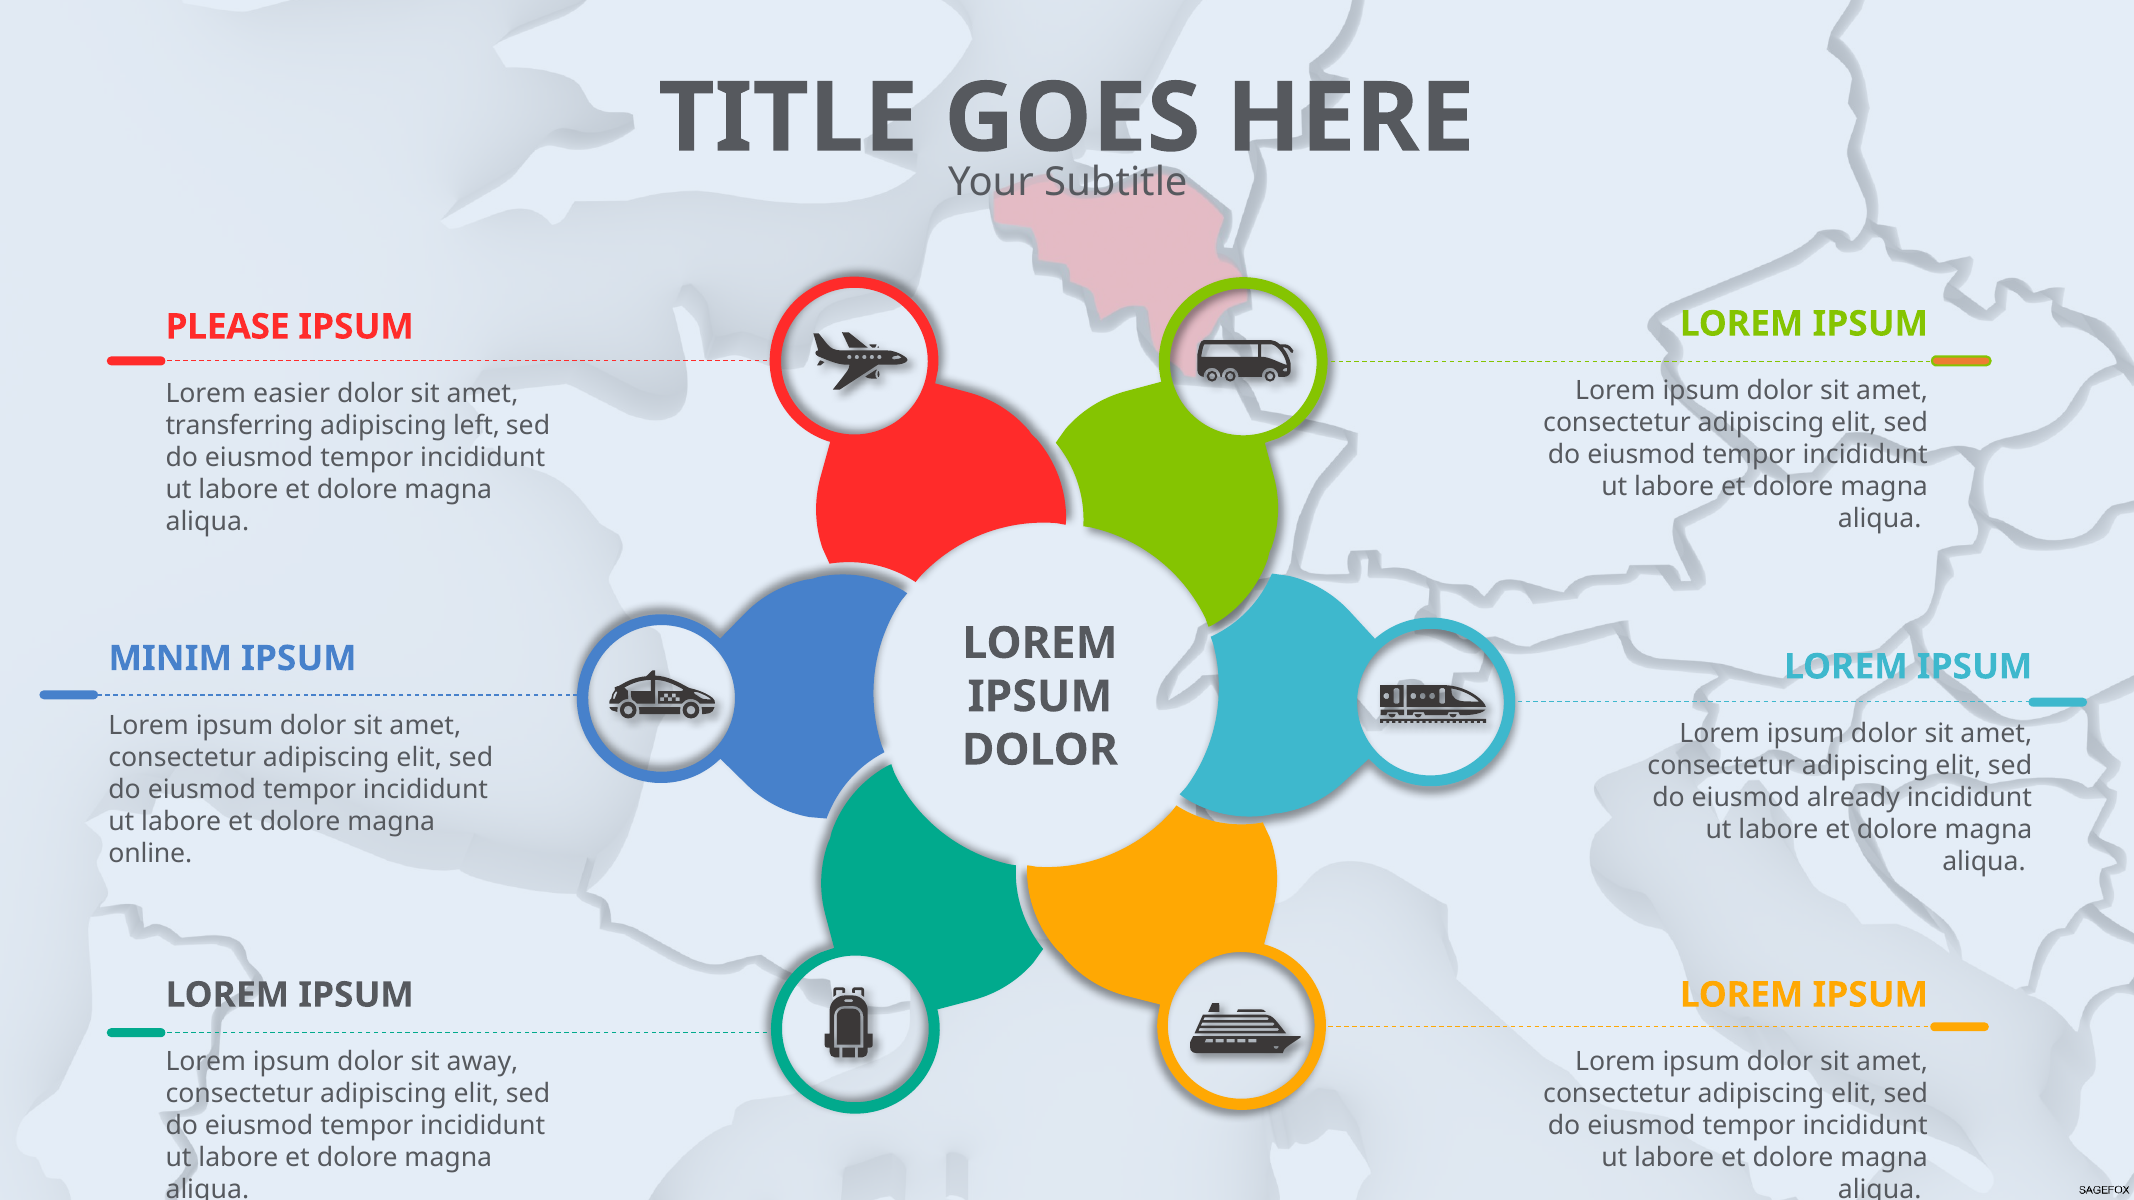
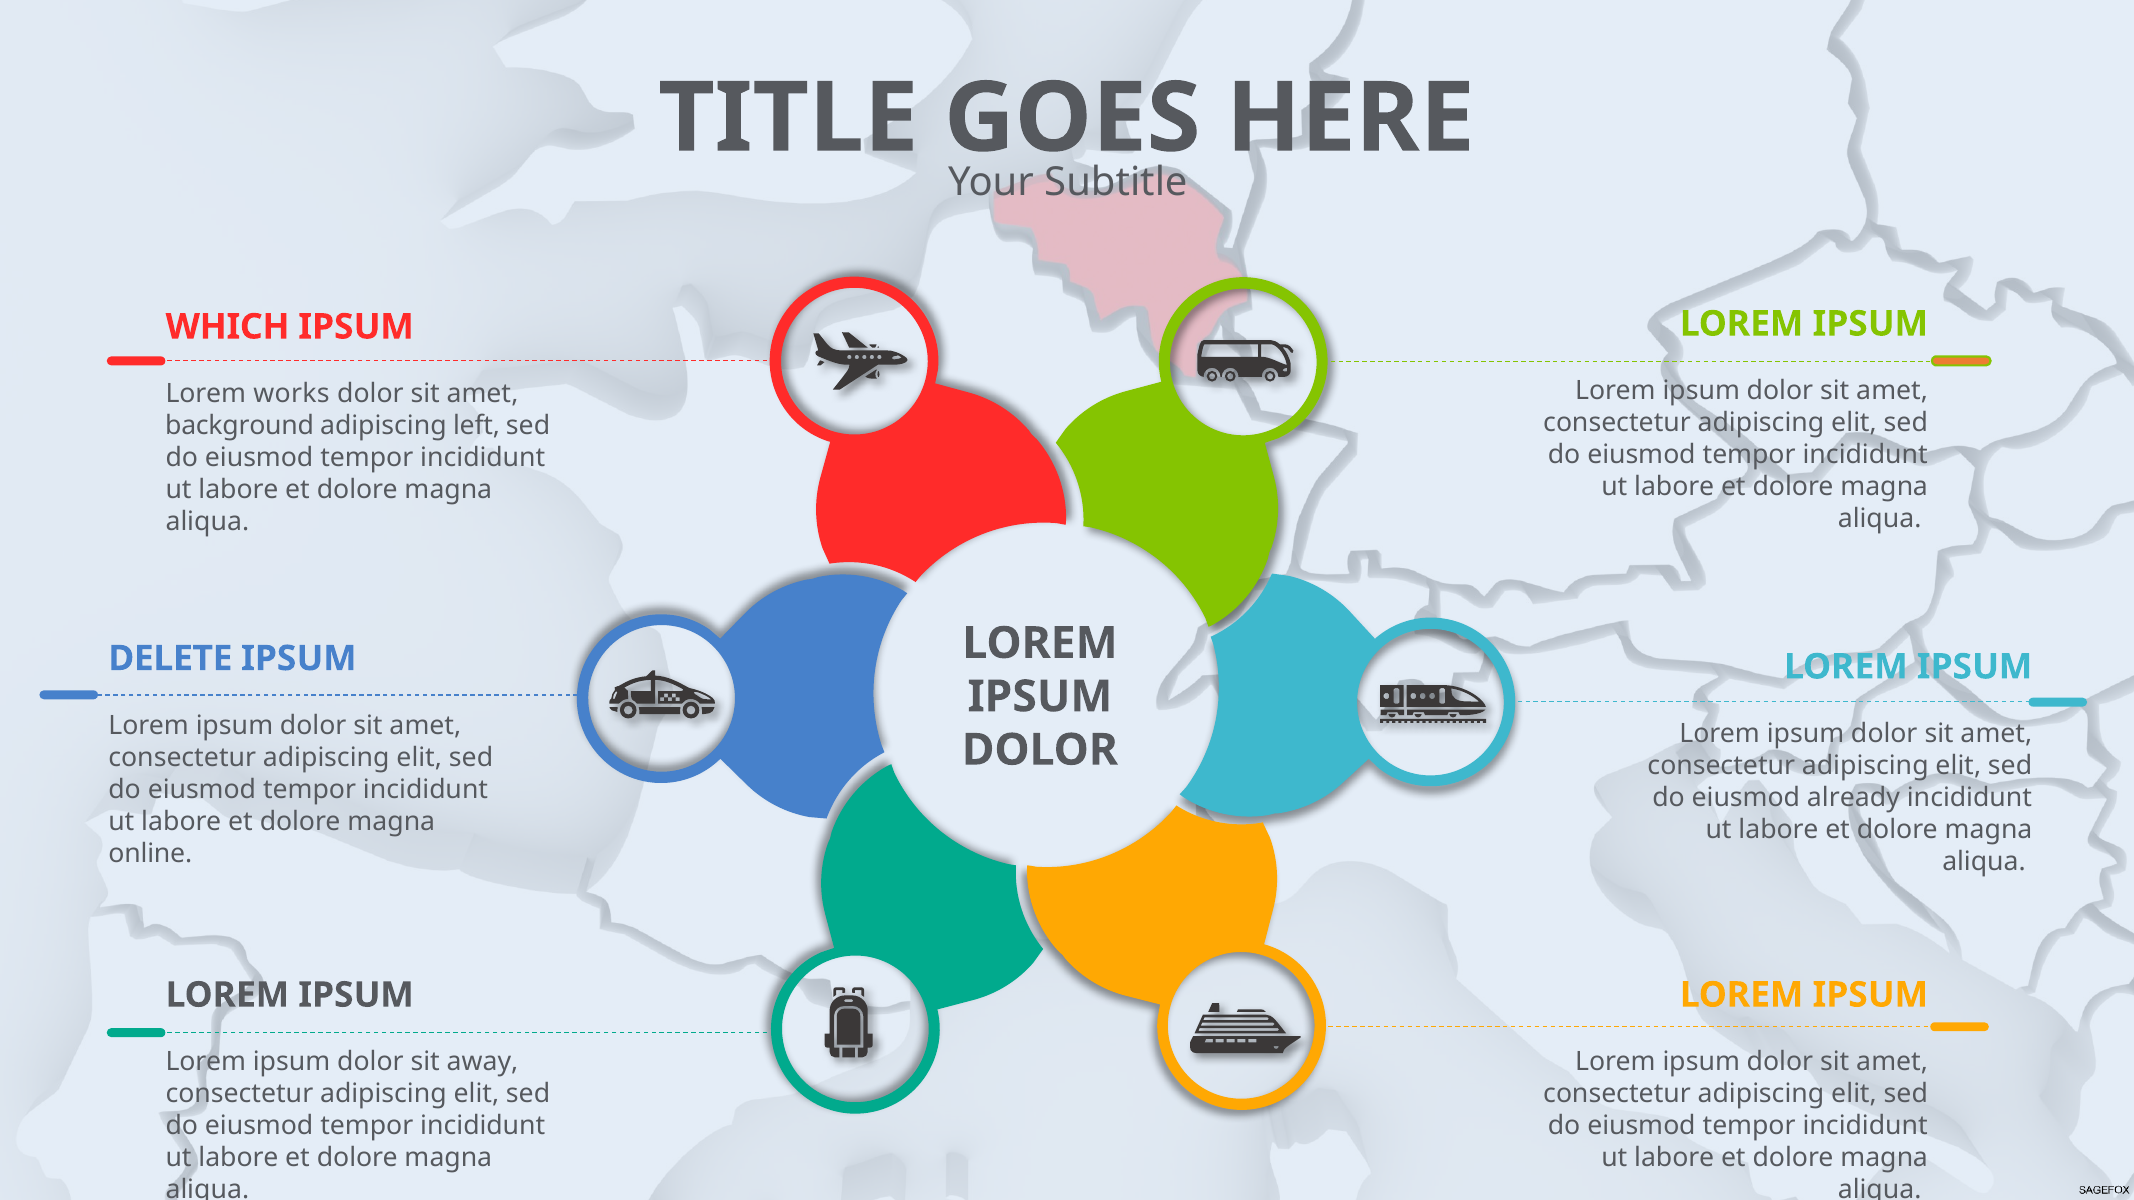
PLEASE: PLEASE -> WHICH
easier: easier -> works
transferring: transferring -> background
MINIM: MINIM -> DELETE
